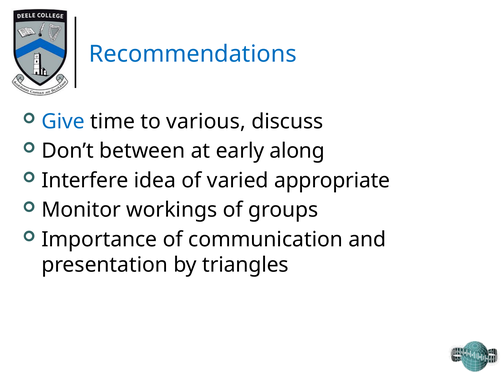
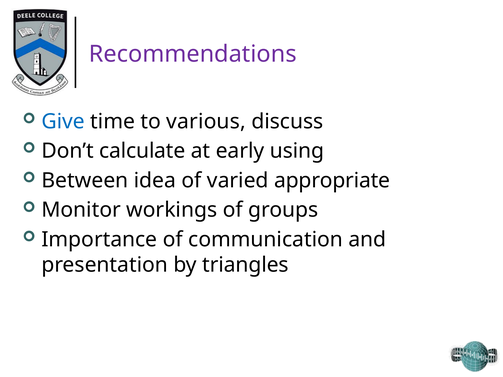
Recommendations colour: blue -> purple
between: between -> calculate
along: along -> using
Interfere: Interfere -> Between
